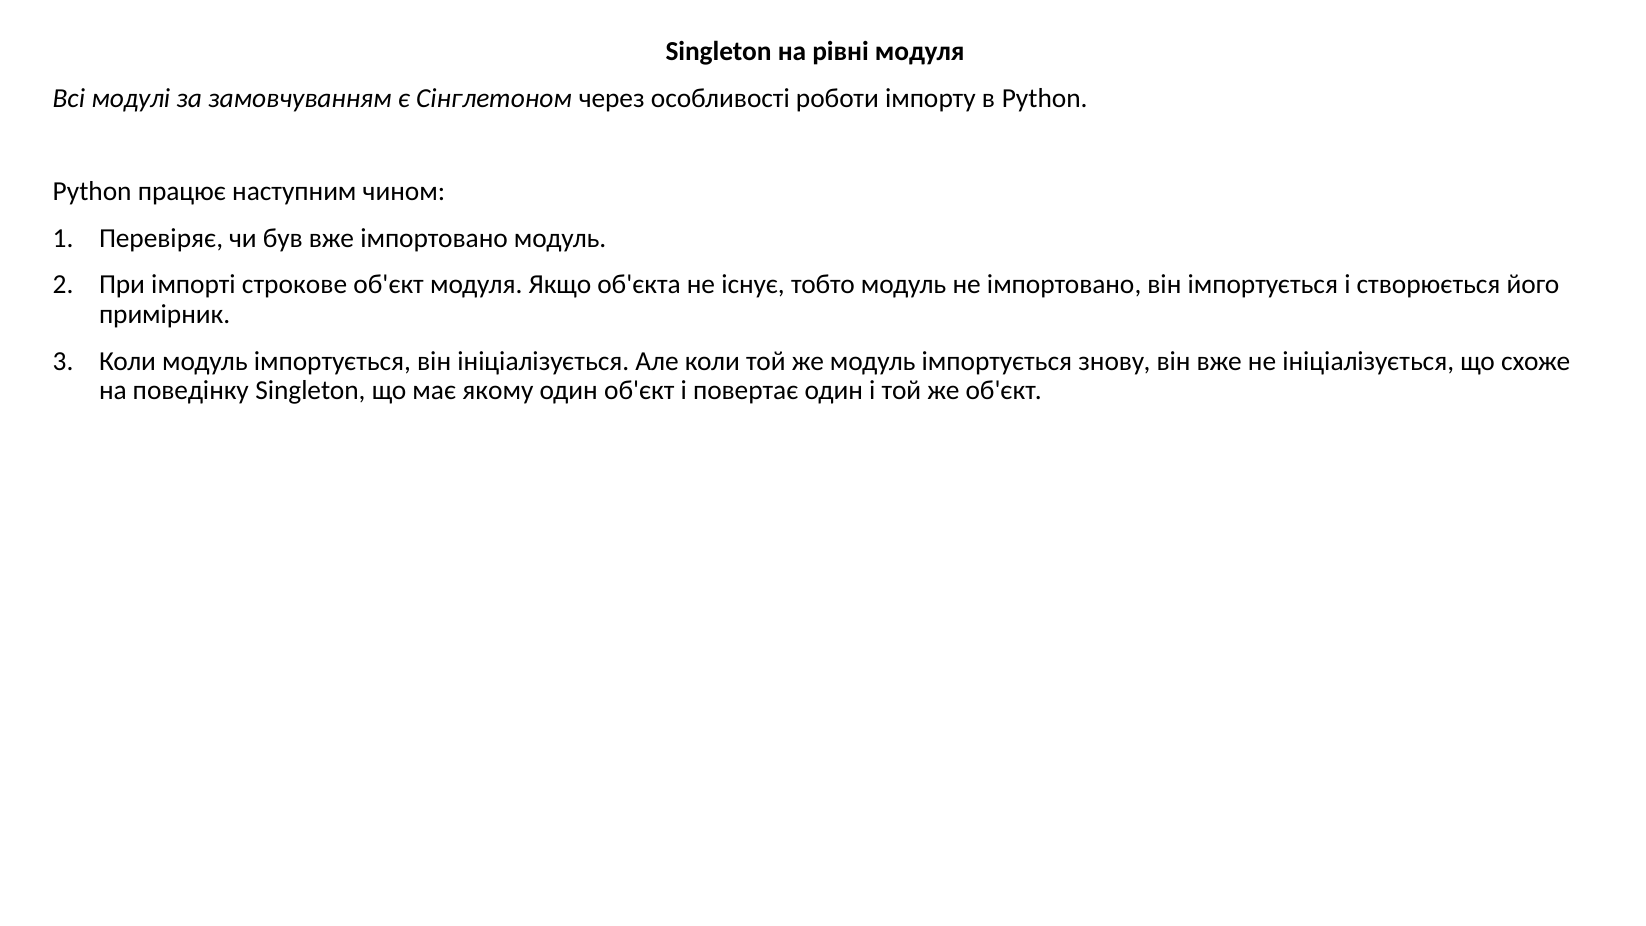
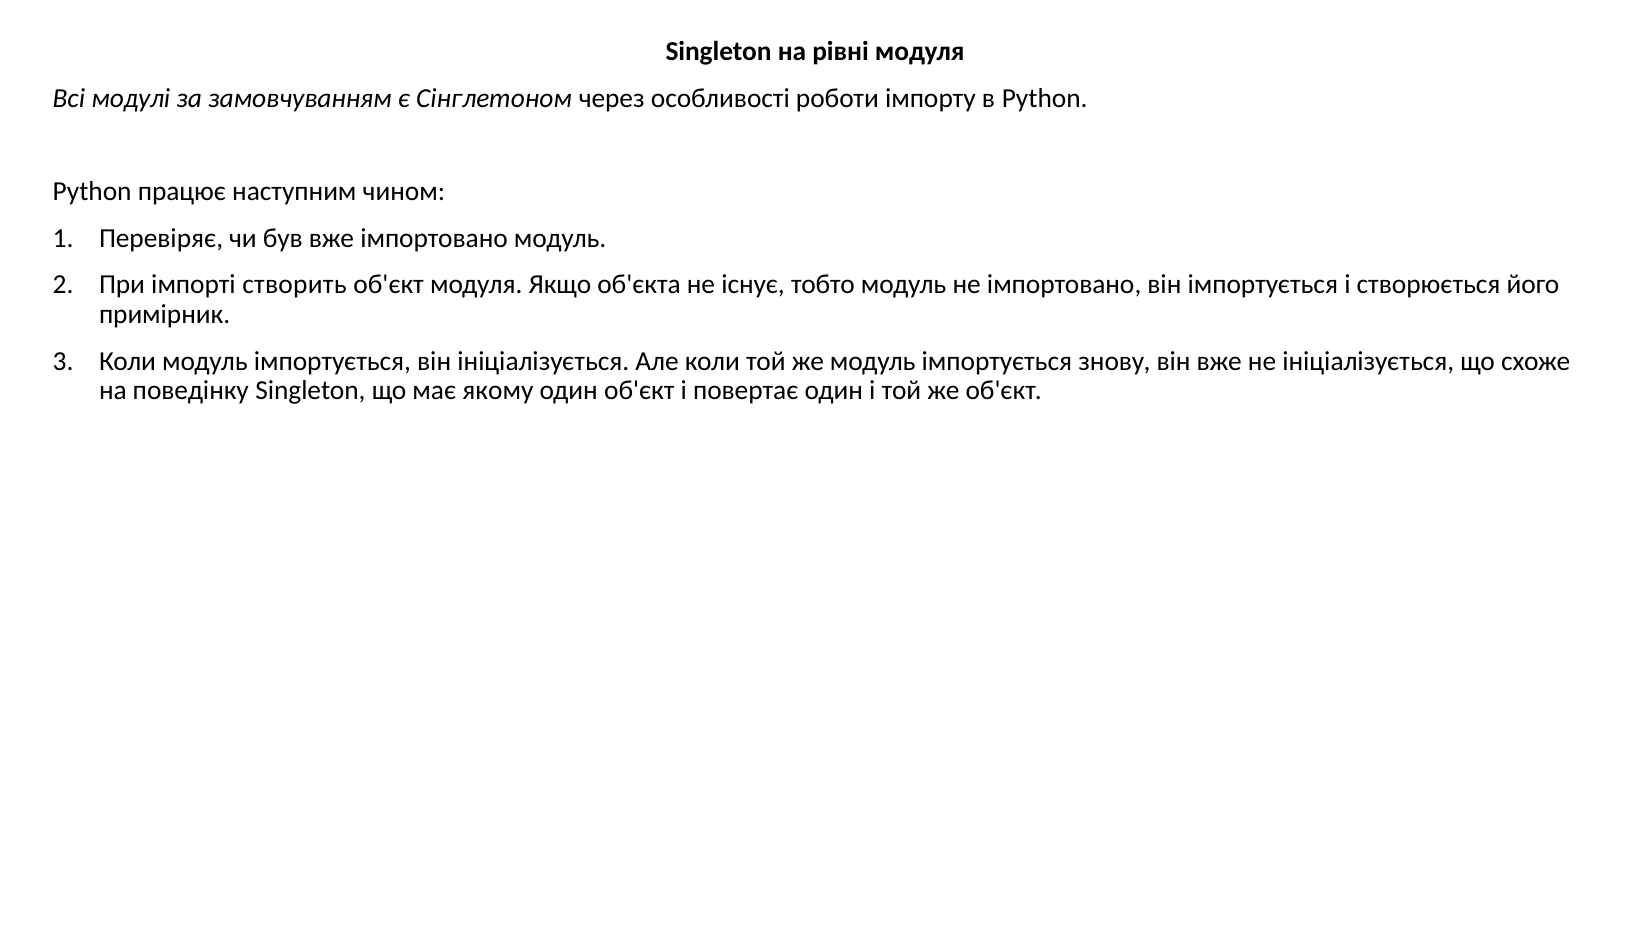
строкове: строкове -> створить
